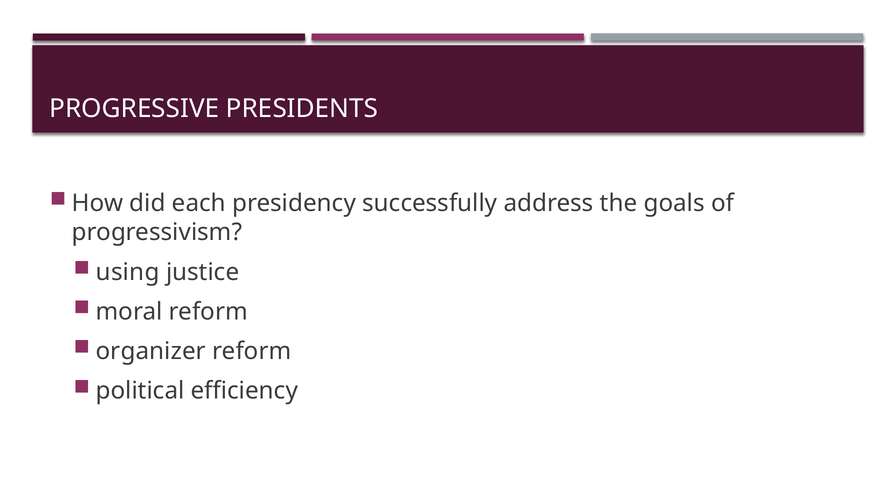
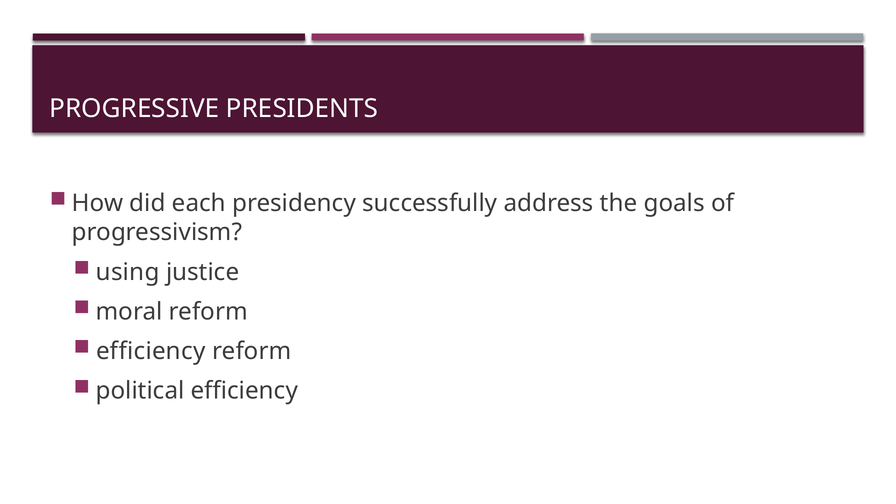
organizer at (151, 351): organizer -> efficiency
